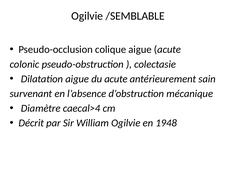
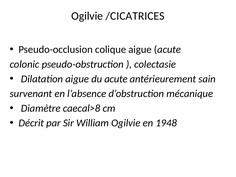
/SEMBLABLE: /SEMBLABLE -> /CICATRICES
caecal>4: caecal>4 -> caecal>8
